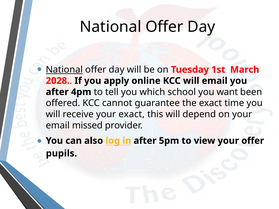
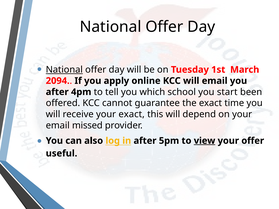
2028: 2028 -> 2094
want: want -> start
view underline: none -> present
pupils: pupils -> useful
